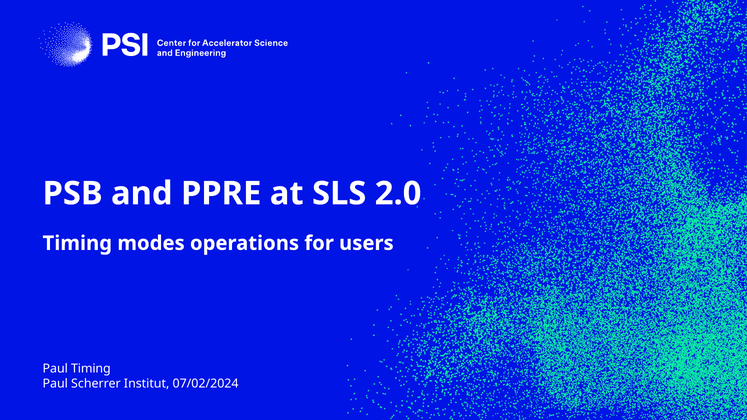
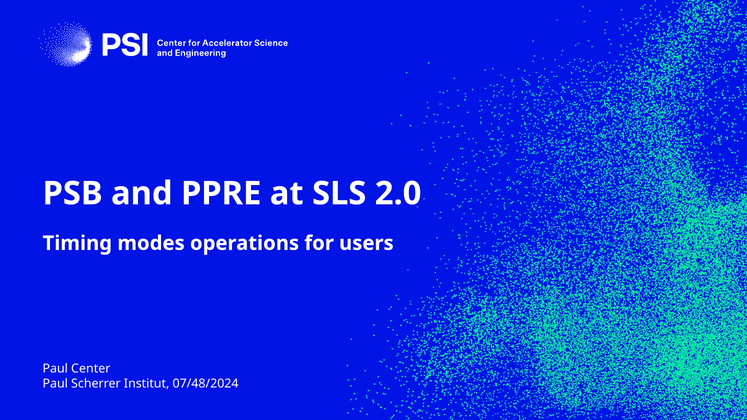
Paul Timing: Timing -> Center
07/02/2024: 07/02/2024 -> 07/48/2024
